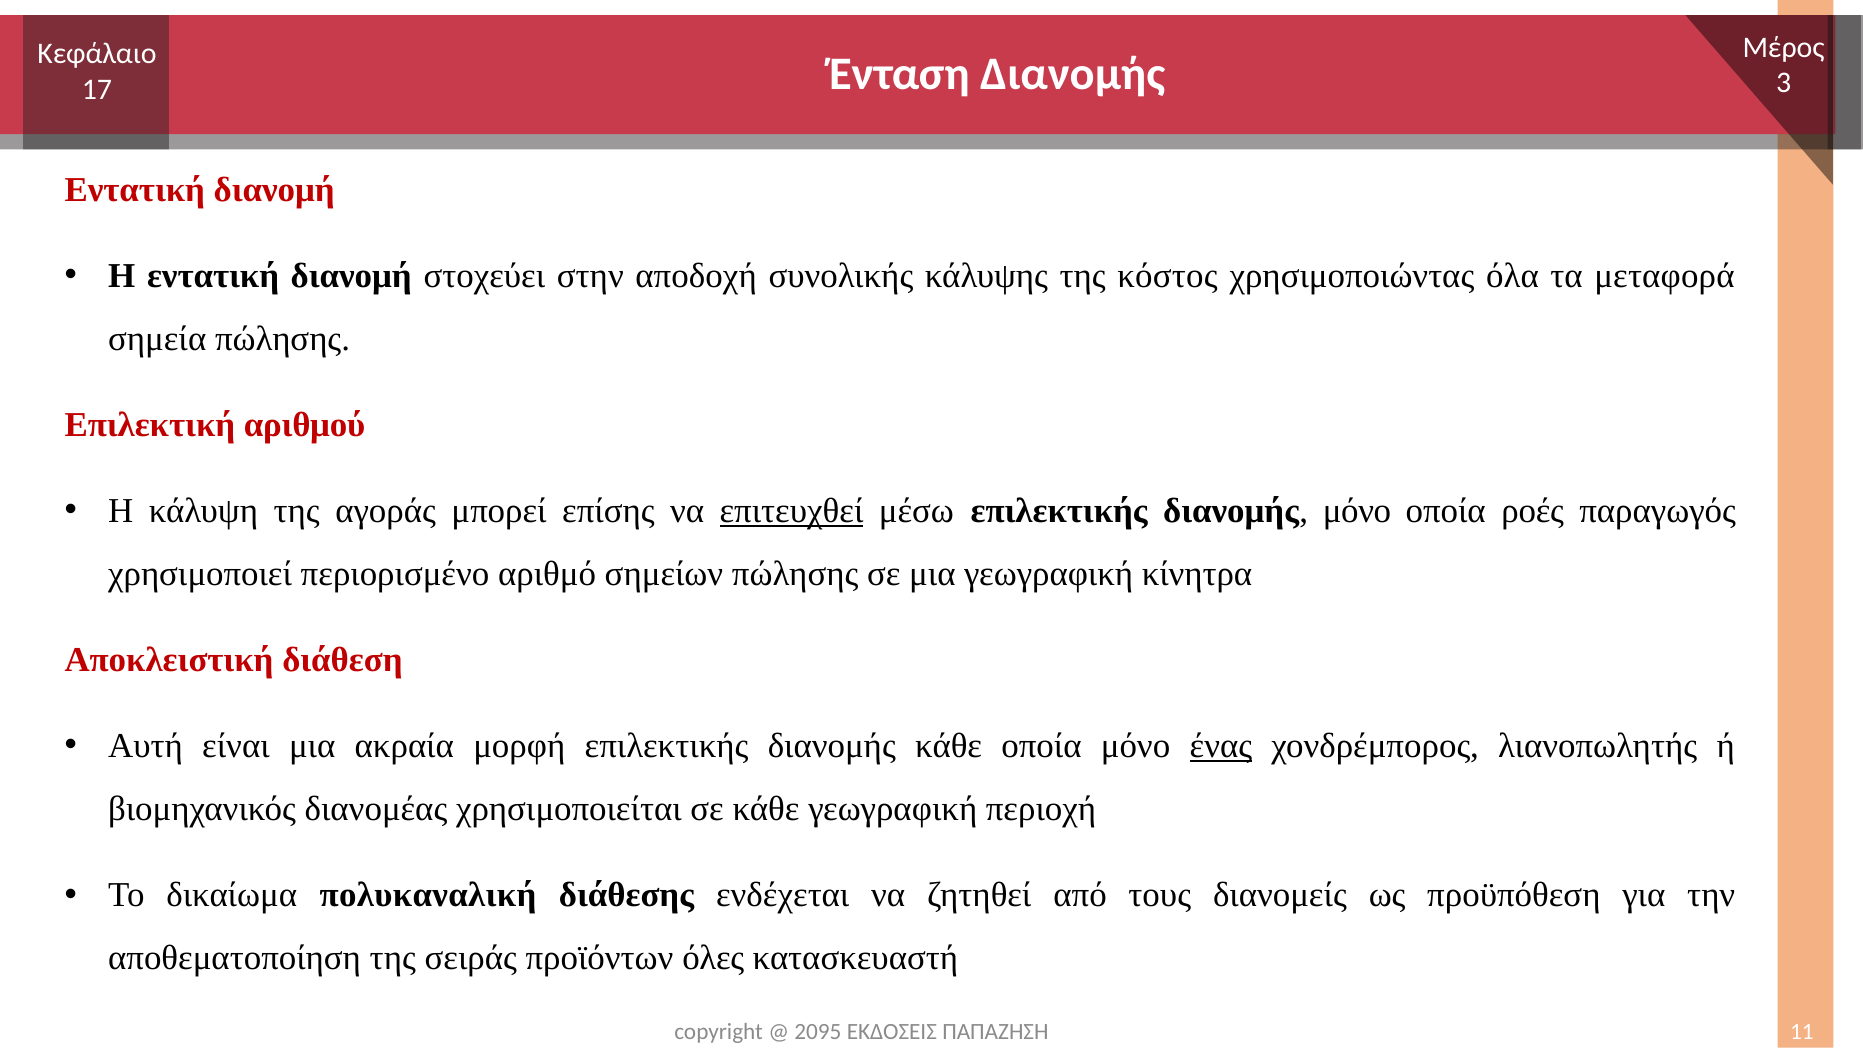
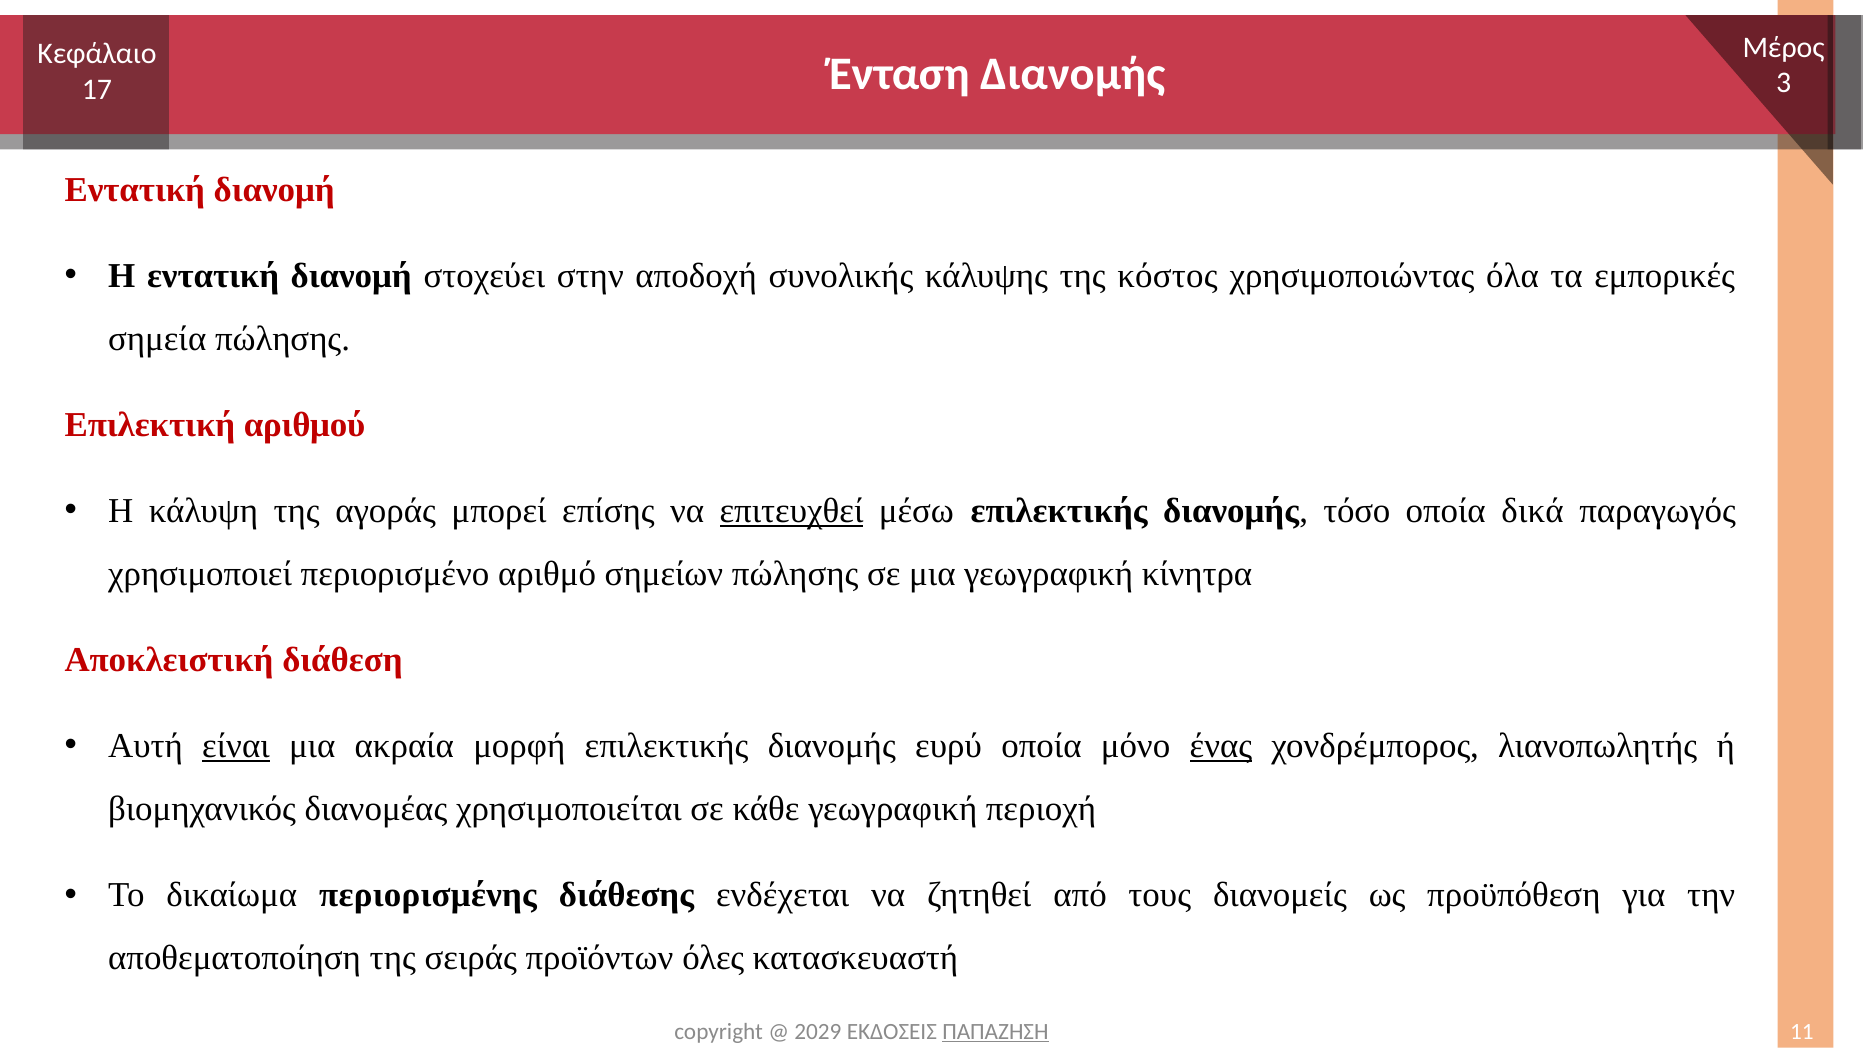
μεταφορά: μεταφορά -> εμπορικές
διανομής μόνο: μόνο -> τόσο
ροές: ροές -> δικά
είναι underline: none -> present
διανομής κάθε: κάθε -> ευρύ
πολυκαναλική: πολυκαναλική -> περιορισμένης
2095: 2095 -> 2029
ΠΑΠΑΖΗΣΗ underline: none -> present
